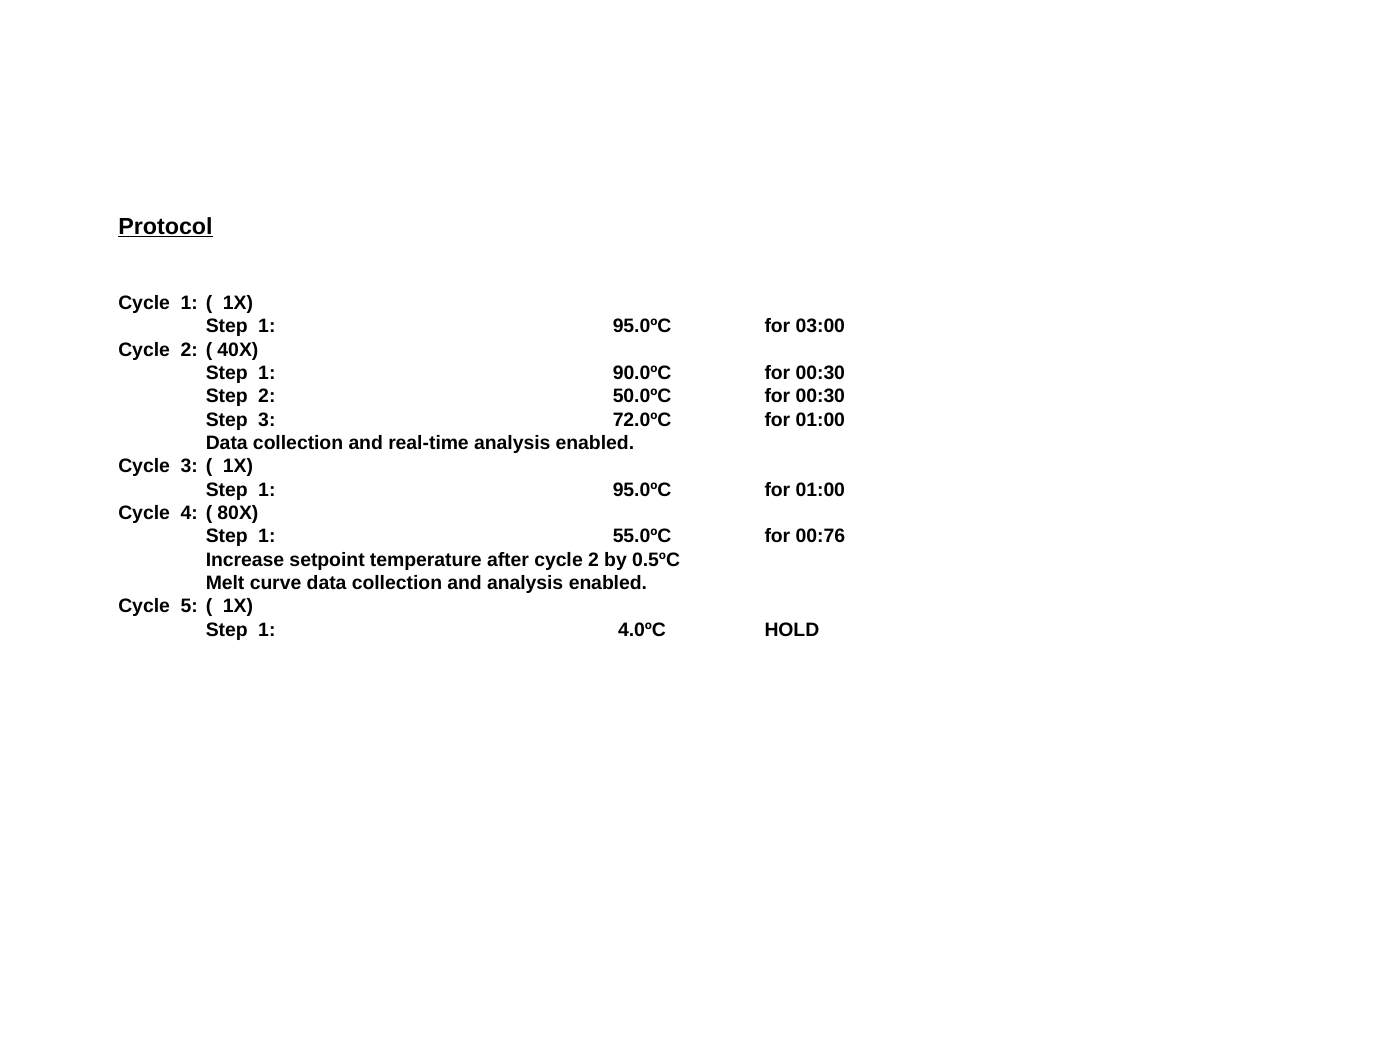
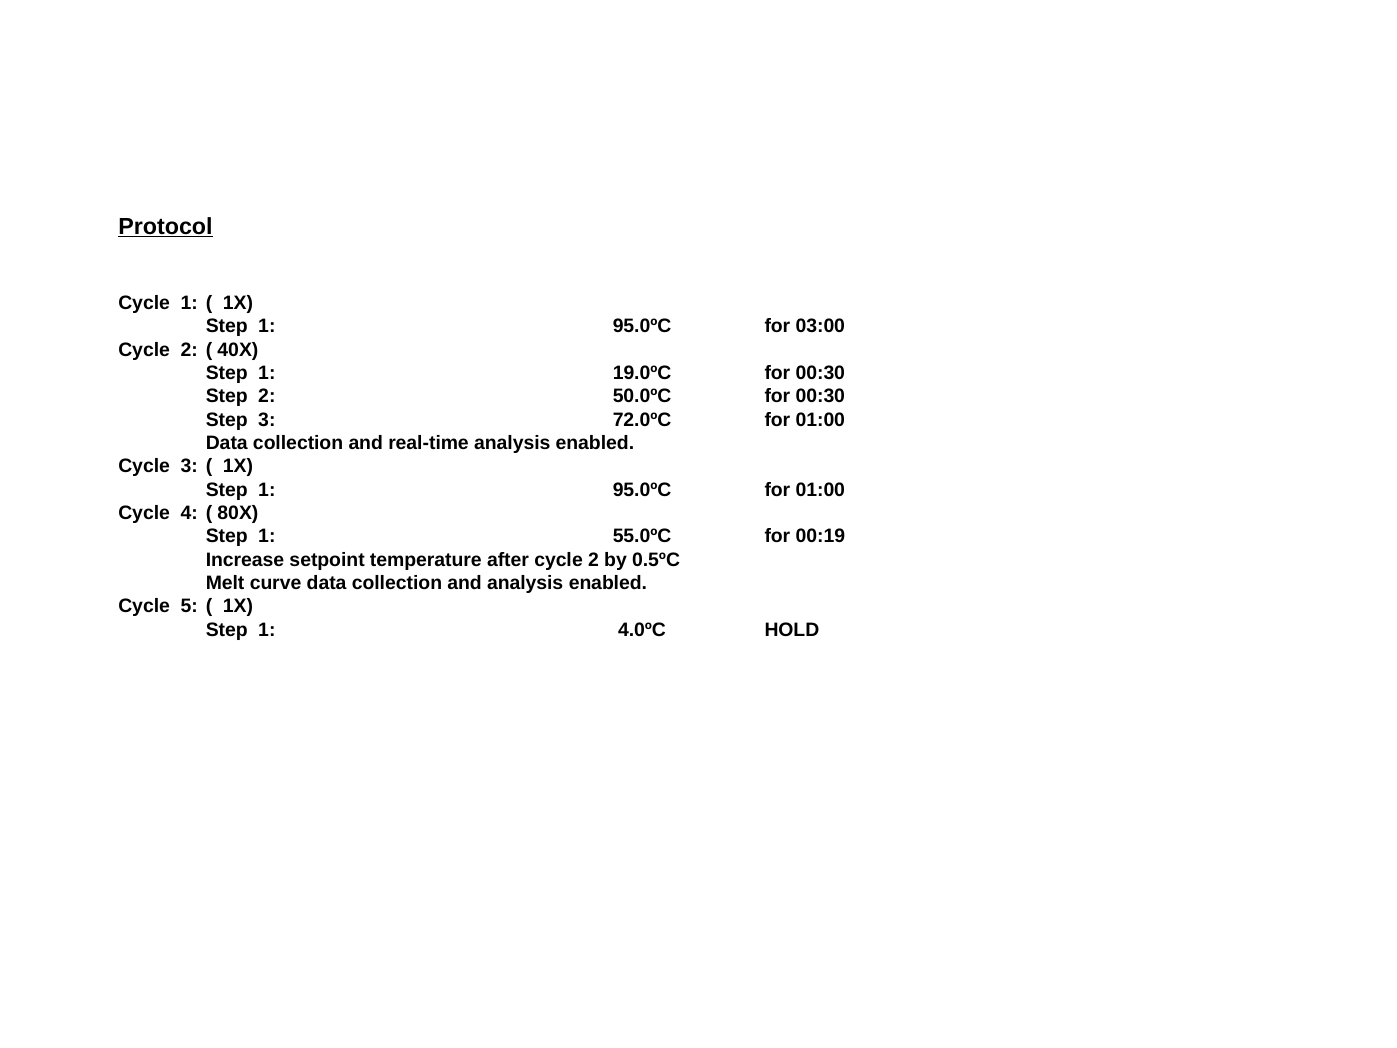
90.0ºC: 90.0ºC -> 19.0ºC
00:76: 00:76 -> 00:19
